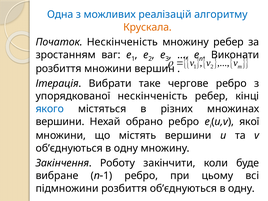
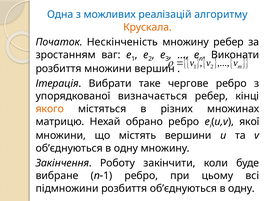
упорядкованої нескінченість: нескінченість -> визначається
якого colour: blue -> orange
вершини at (60, 122): вершини -> матрицю
